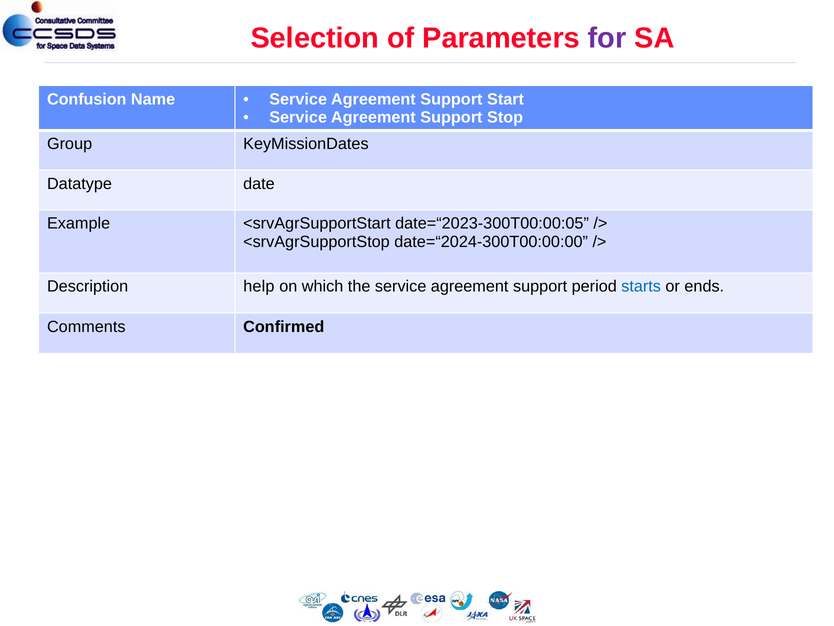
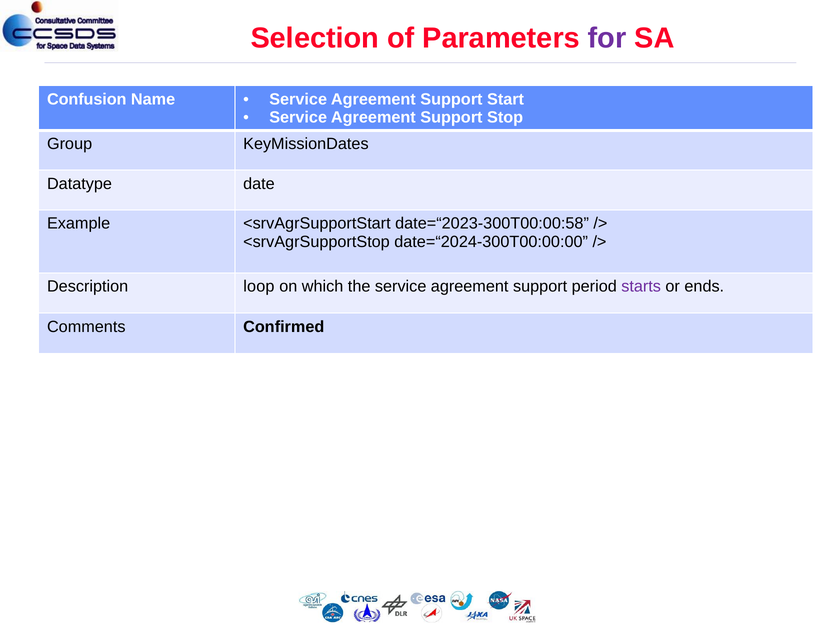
date=“2023-300T00:00:05: date=“2023-300T00:00:05 -> date=“2023-300T00:00:58
help: help -> loop
starts colour: blue -> purple
